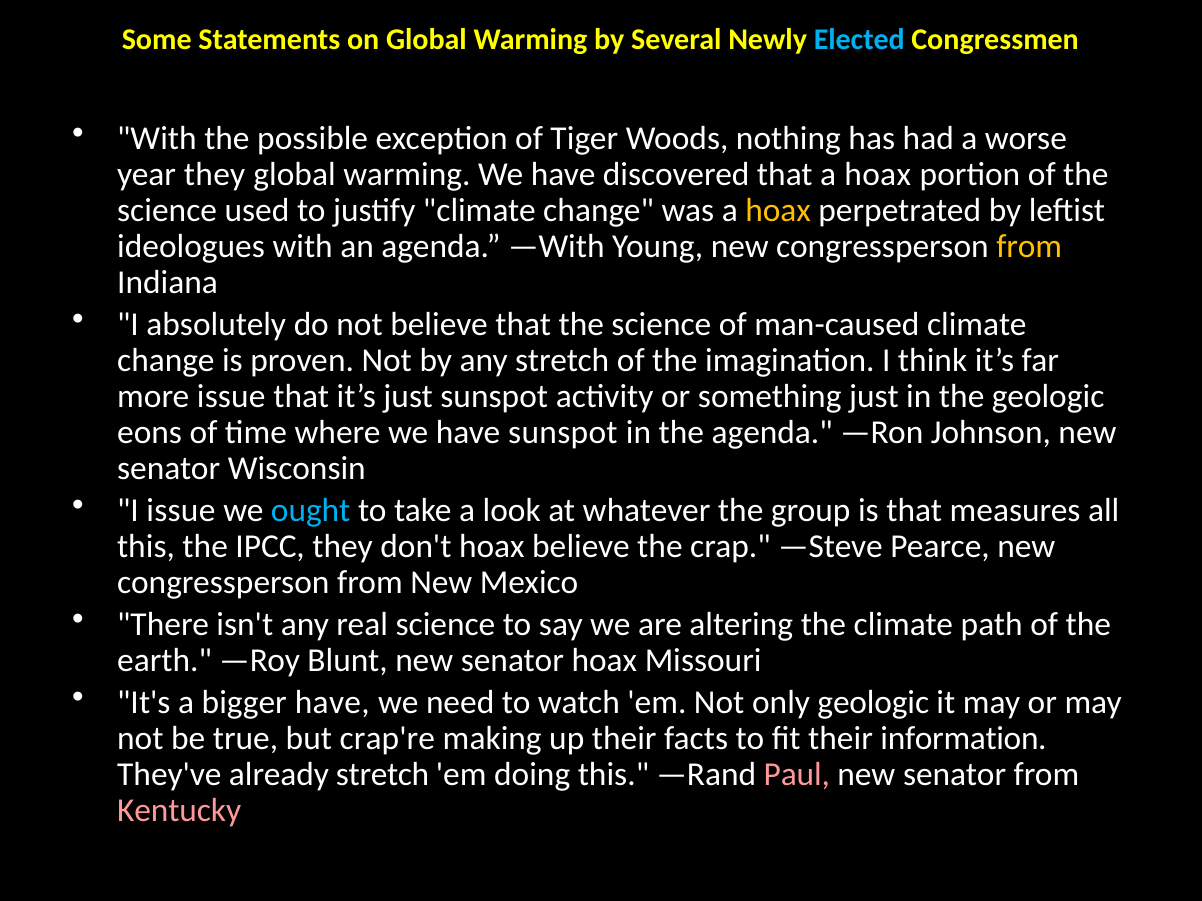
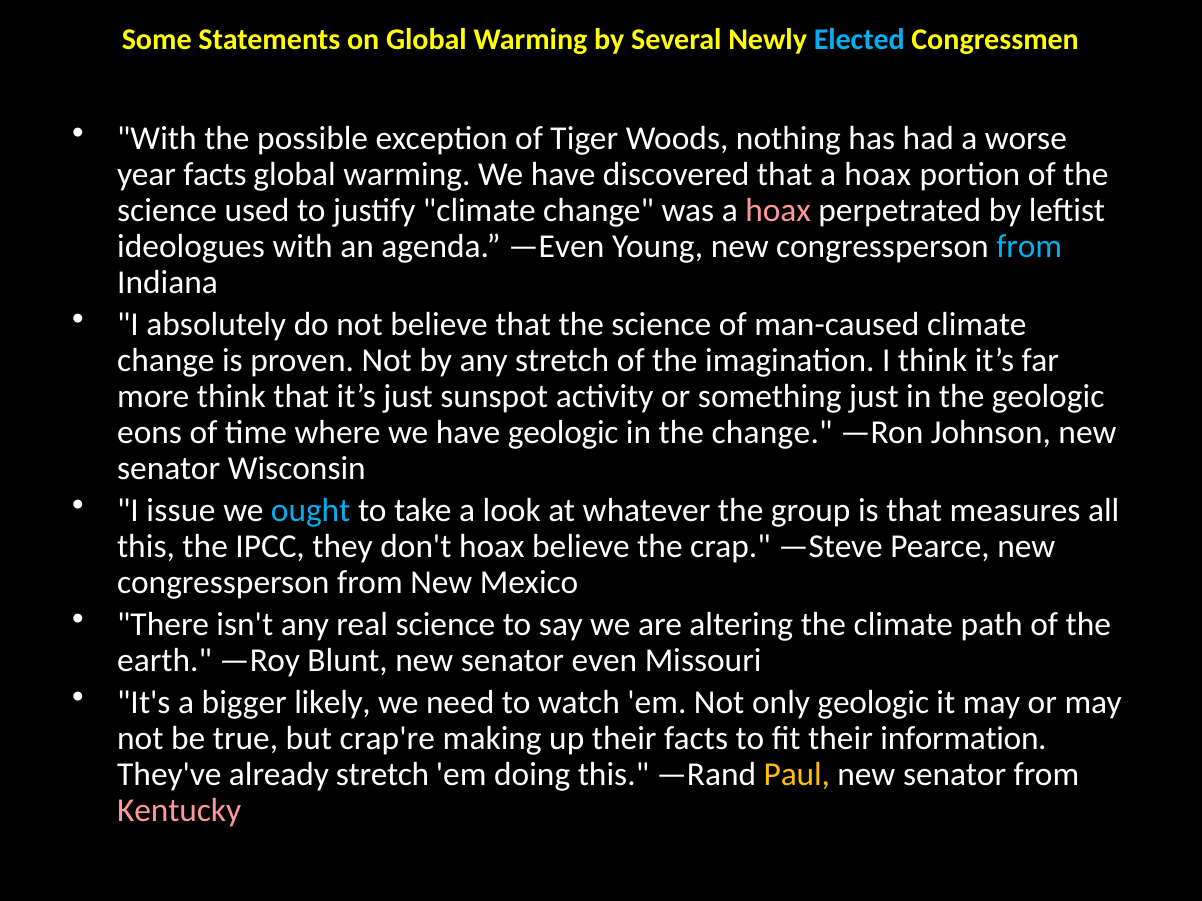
year they: they -> facts
hoax at (778, 210) colour: yellow -> pink
—With: —With -> —Even
from at (1029, 246) colour: yellow -> light blue
more issue: issue -> think
have sunspot: sunspot -> geologic
the agenda: agenda -> change
senator hoax: hoax -> even
bigger have: have -> likely
Paul colour: pink -> yellow
